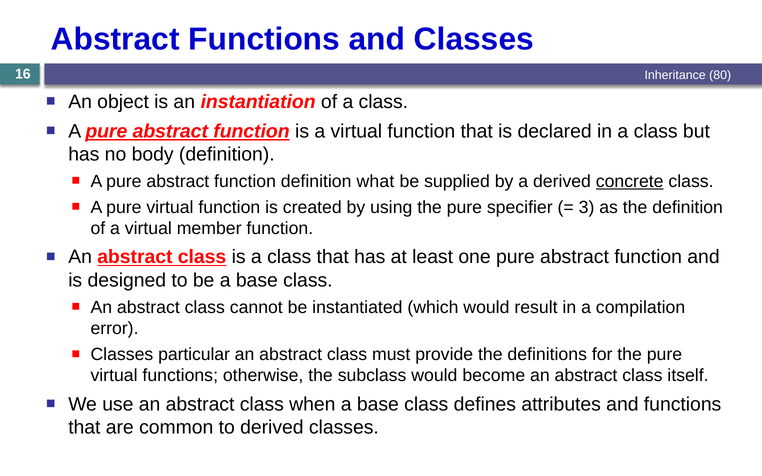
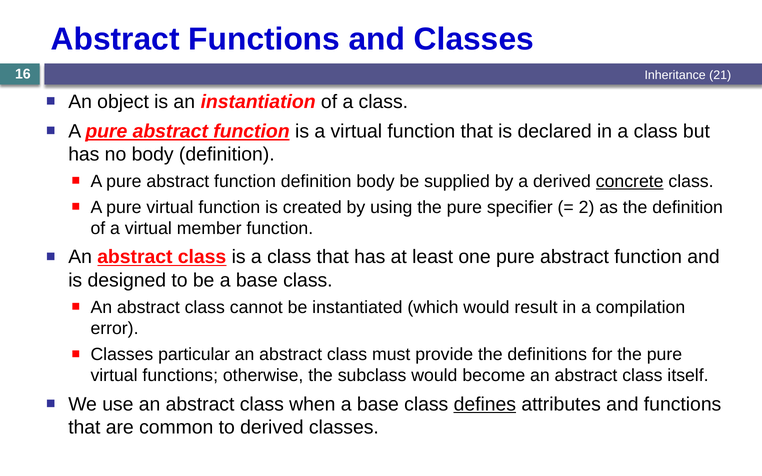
80: 80 -> 21
definition what: what -> body
3: 3 -> 2
defines underline: none -> present
